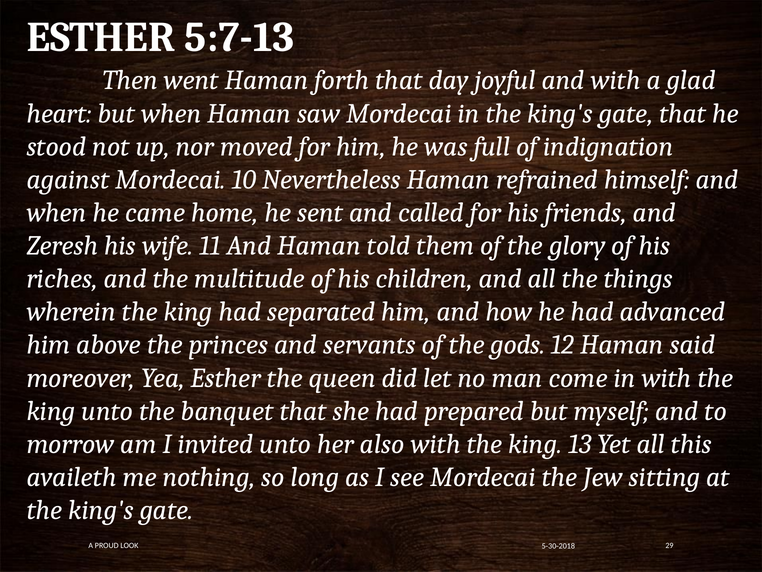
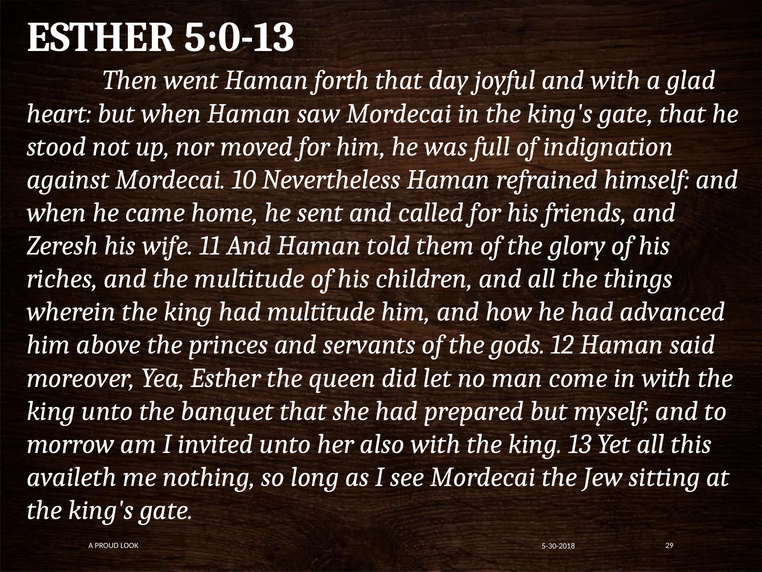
5:7-13: 5:7-13 -> 5:0-13
had separated: separated -> multitude
